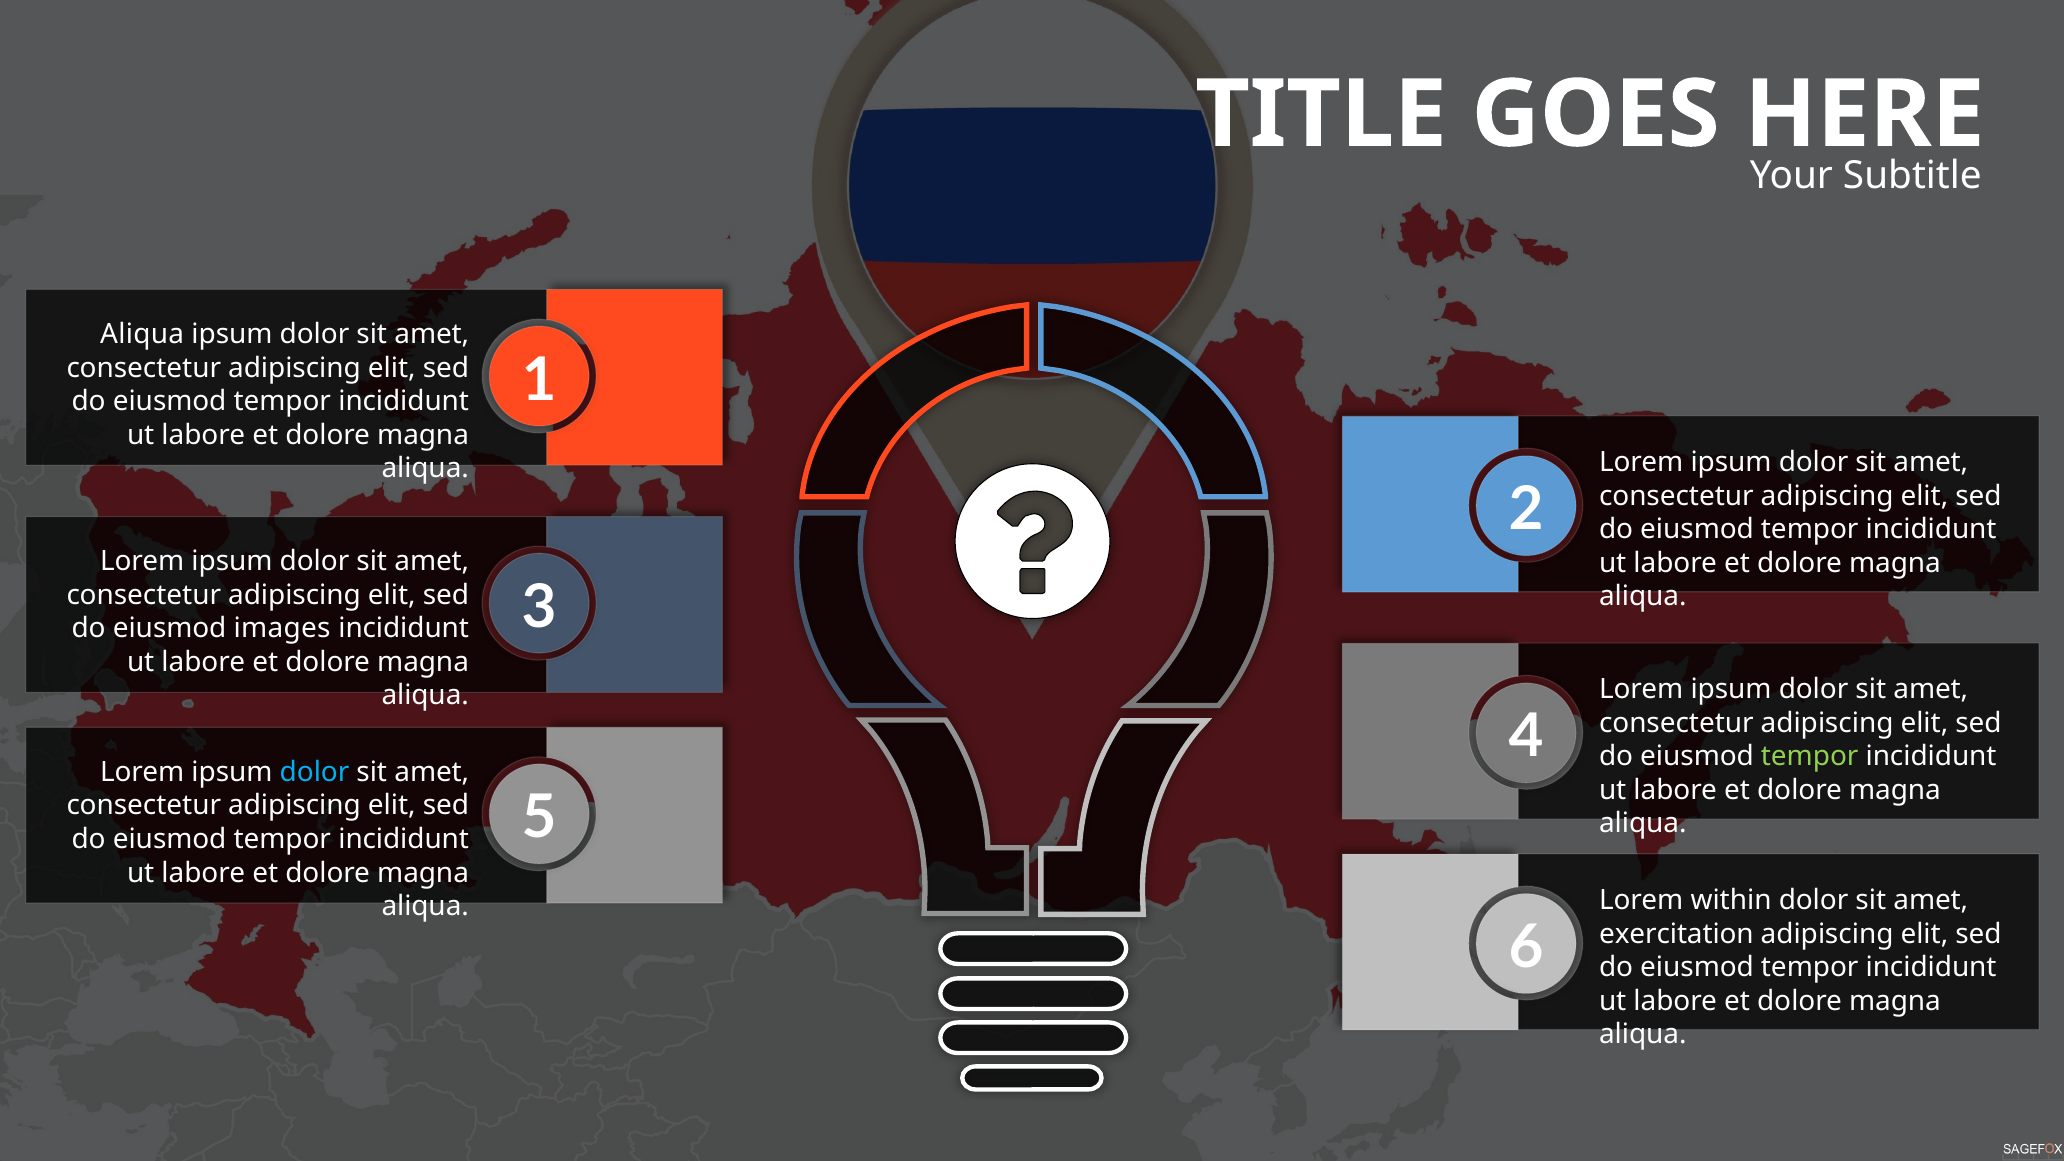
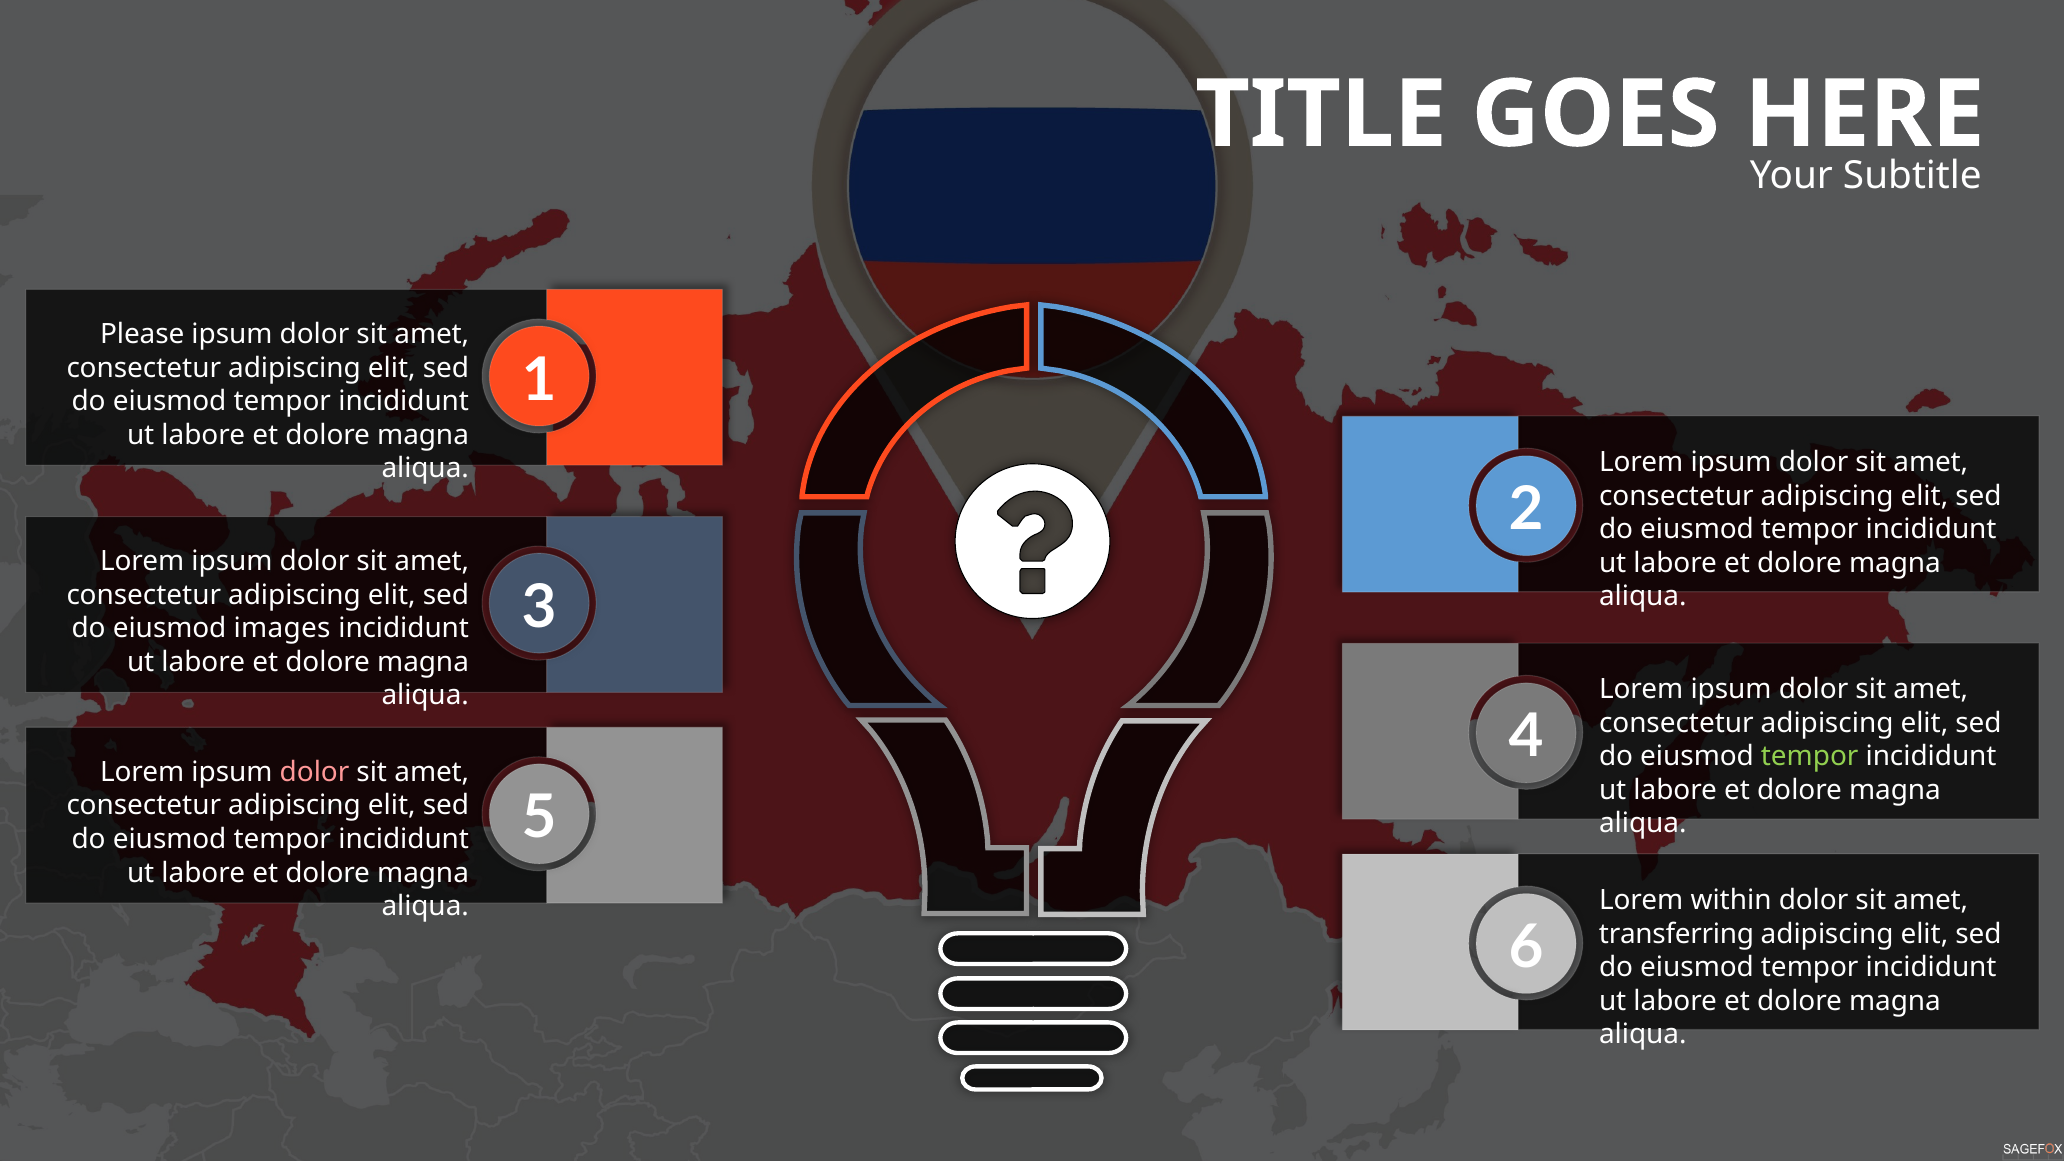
Aliqua at (142, 334): Aliqua -> Please
dolor at (315, 772) colour: light blue -> pink
exercitation: exercitation -> transferring
